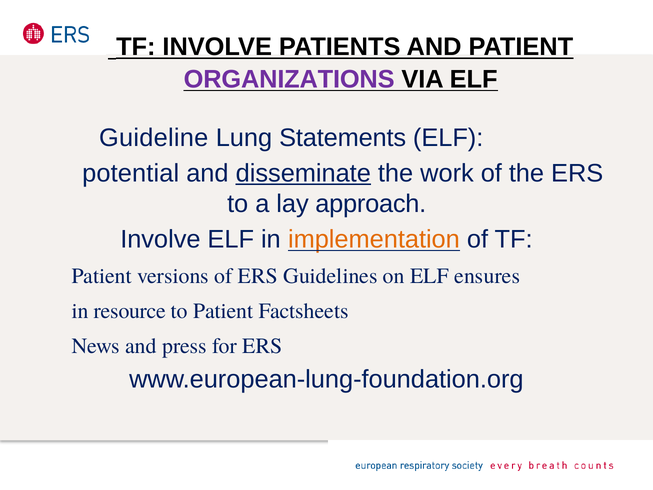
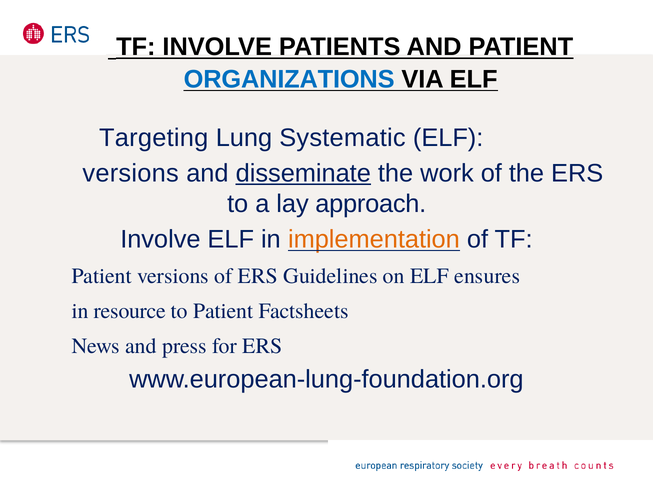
ORGANIZATIONS colour: purple -> blue
Guideline: Guideline -> Targeting
Statements: Statements -> Systematic
potential at (131, 173): potential -> versions
